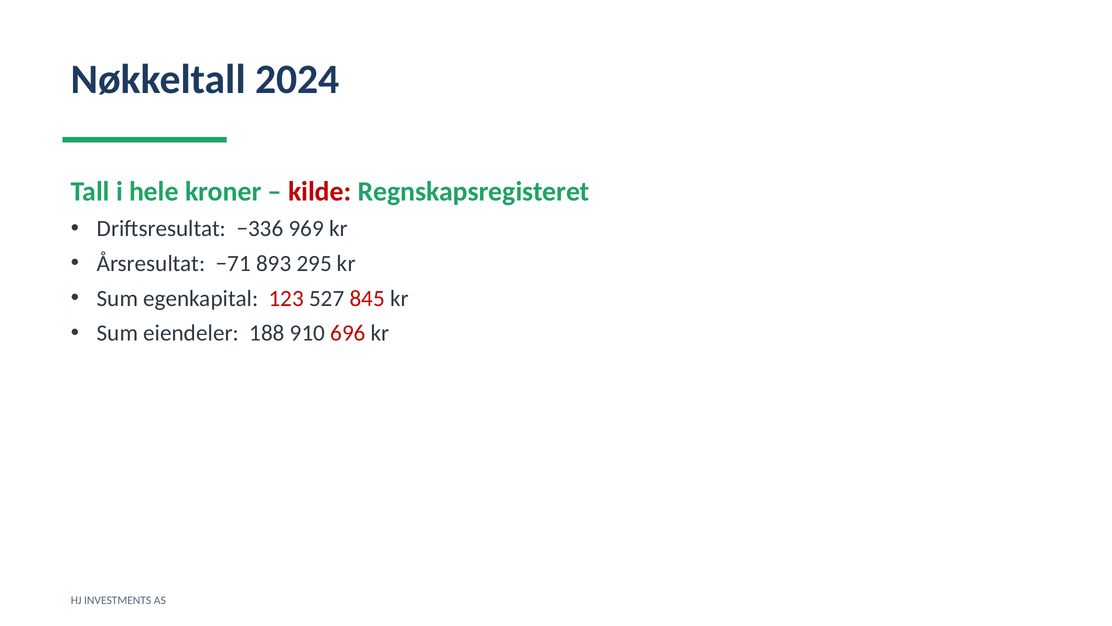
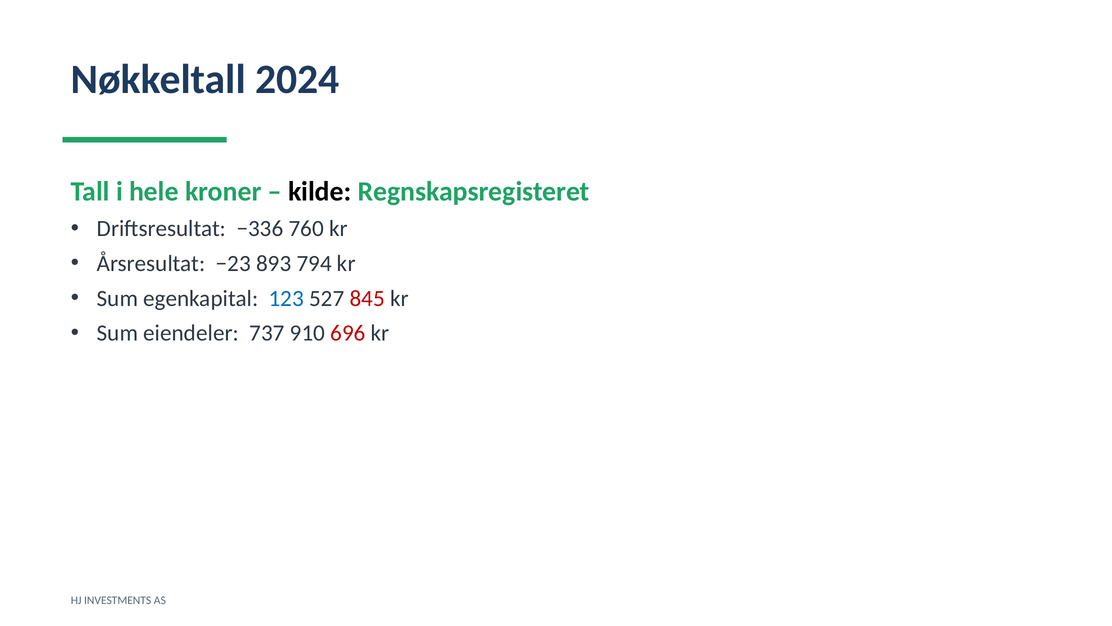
kilde colour: red -> black
969: 969 -> 760
−71: −71 -> −23
295: 295 -> 794
123 colour: red -> blue
188: 188 -> 737
